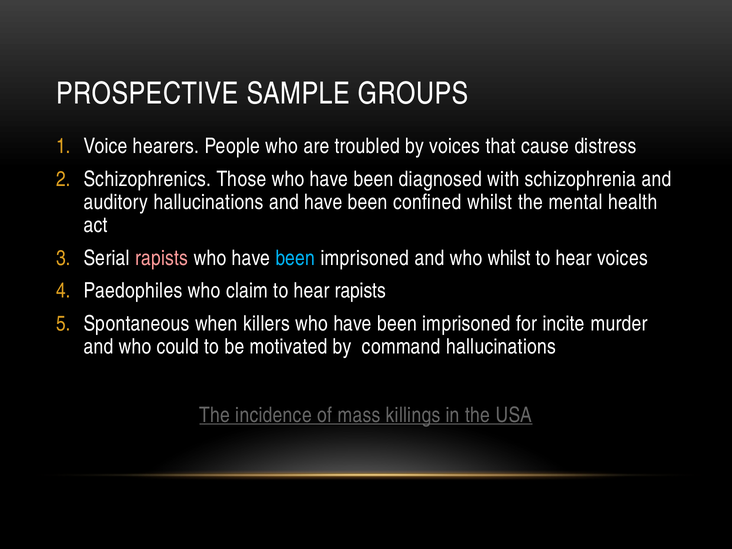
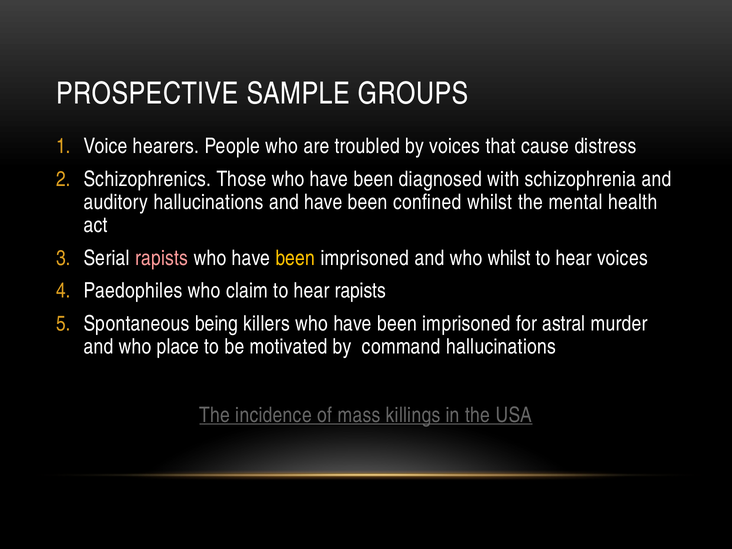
been at (295, 258) colour: light blue -> yellow
when: when -> being
incite: incite -> astral
could: could -> place
